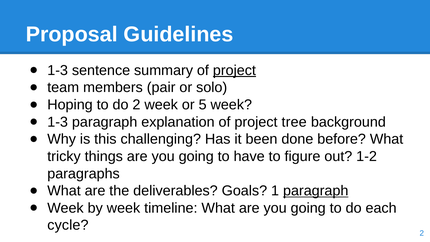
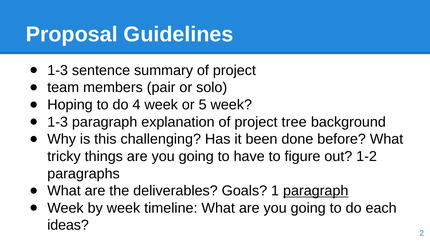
project at (234, 70) underline: present -> none
do 2: 2 -> 4
cycle: cycle -> ideas
